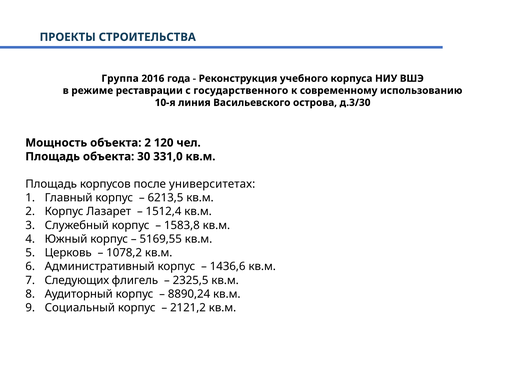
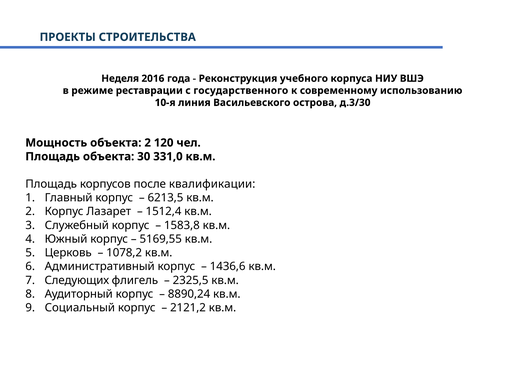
Группа: Группа -> Неделя
университетах: университетах -> квалификации
